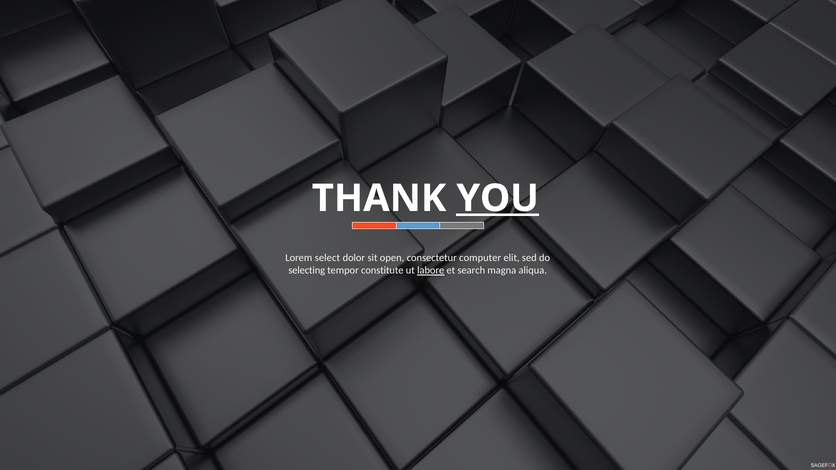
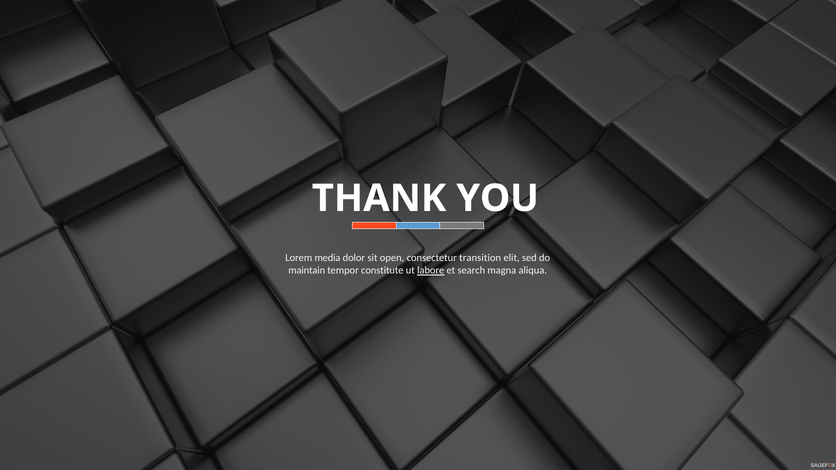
YOU underline: present -> none
select: select -> media
computer: computer -> transition
selecting: selecting -> maintain
